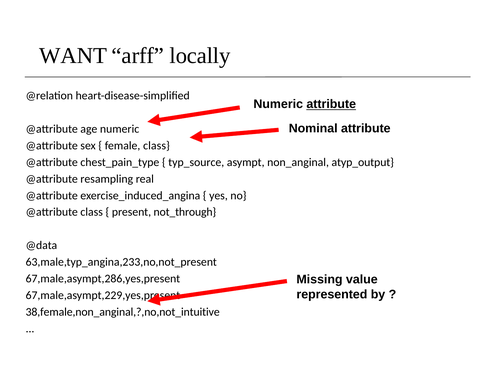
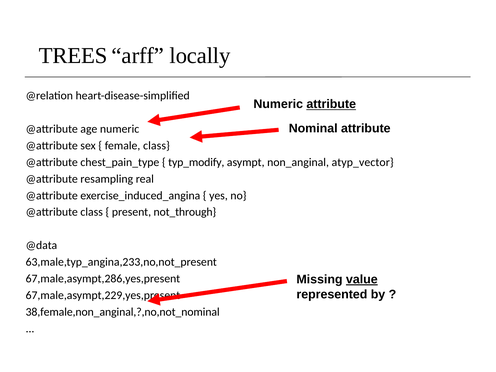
WANT: WANT -> TREES
typ_source: typ_source -> typ_modify
atyp_output: atyp_output -> atyp_vector
value underline: none -> present
38,female,non_anginal,?,no,not_intuitive: 38,female,non_anginal,?,no,not_intuitive -> 38,female,non_anginal,?,no,not_nominal
